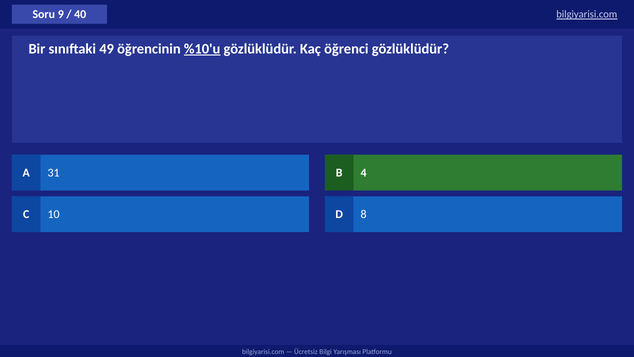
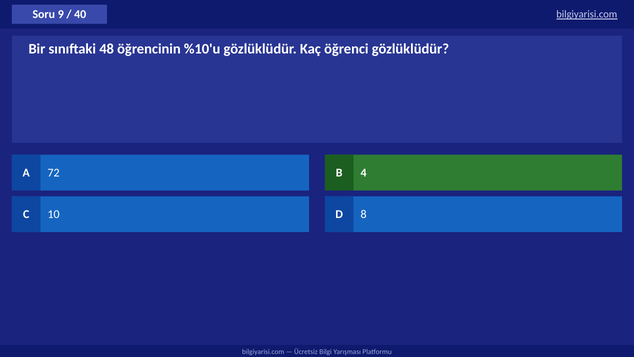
49: 49 -> 48
%10'u underline: present -> none
31: 31 -> 72
